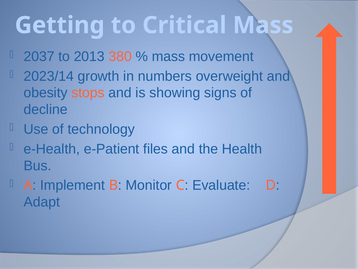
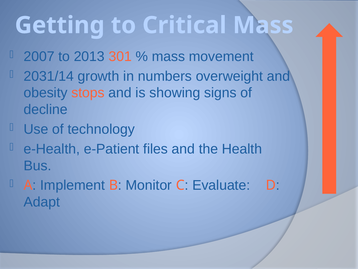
2037: 2037 -> 2007
380: 380 -> 301
2023/14: 2023/14 -> 2031/14
